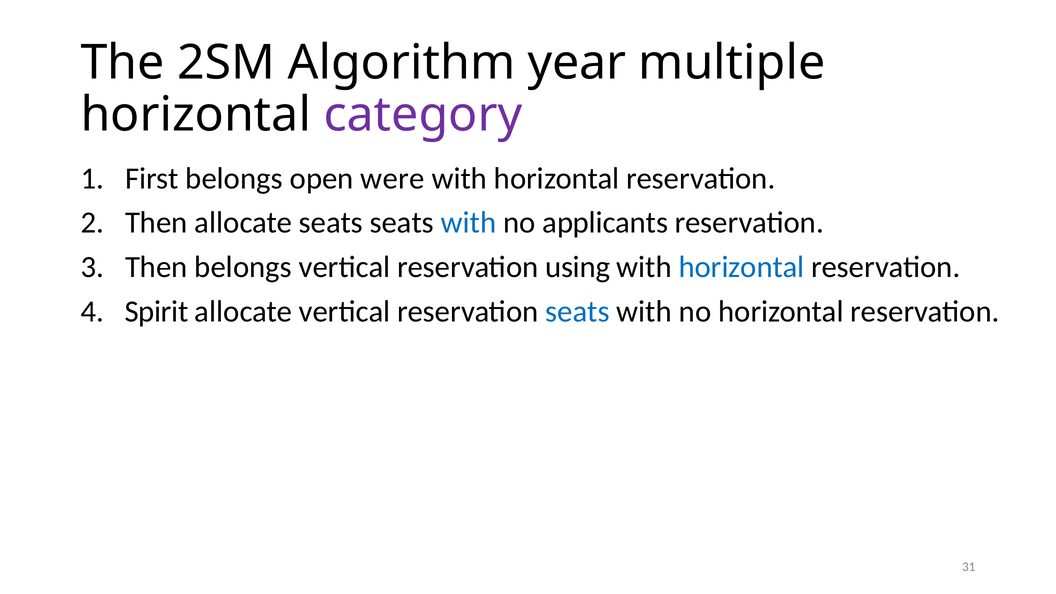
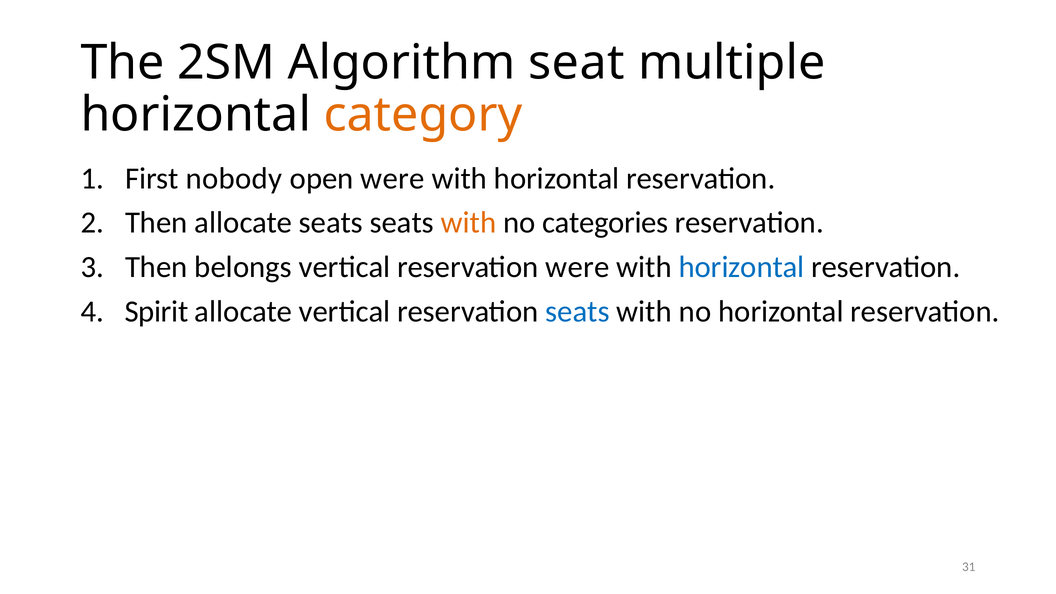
year: year -> seat
category colour: purple -> orange
First belongs: belongs -> nobody
with at (469, 223) colour: blue -> orange
applicants: applicants -> categories
reservation using: using -> were
